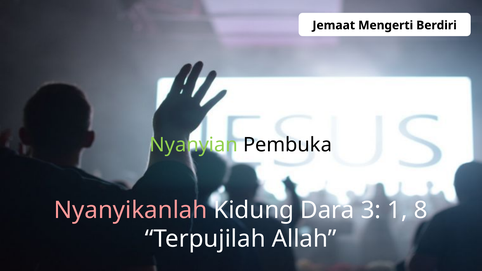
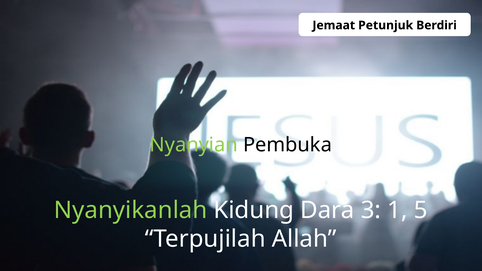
Mengerti: Mengerti -> Petunjuk
Nyanyikanlah colour: pink -> light green
8: 8 -> 5
